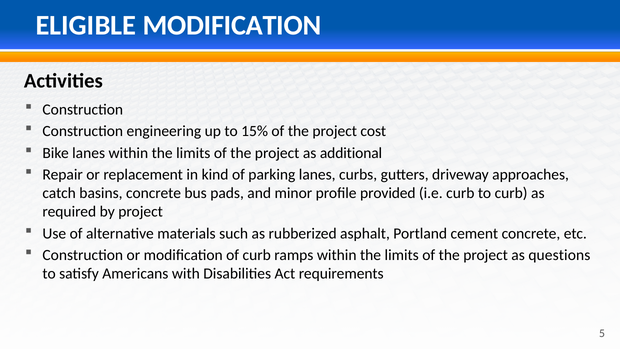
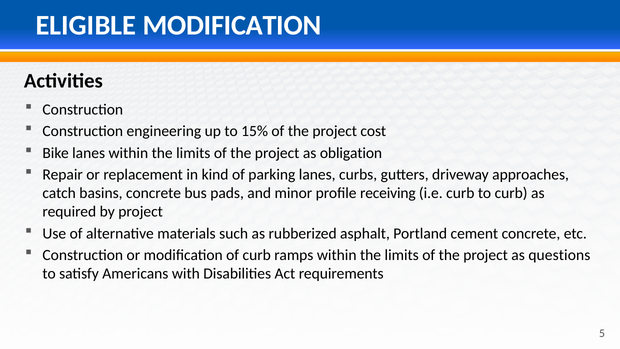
additional: additional -> obligation
provided: provided -> receiving
